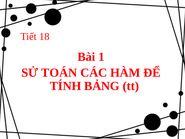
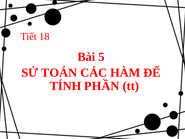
1: 1 -> 5
BẢNG: BẢNG -> PHẦN
